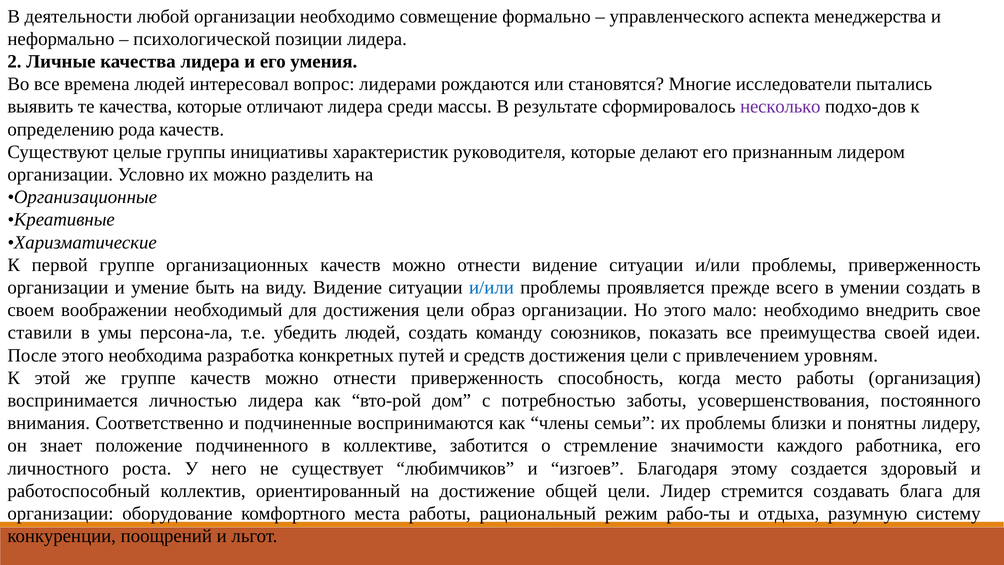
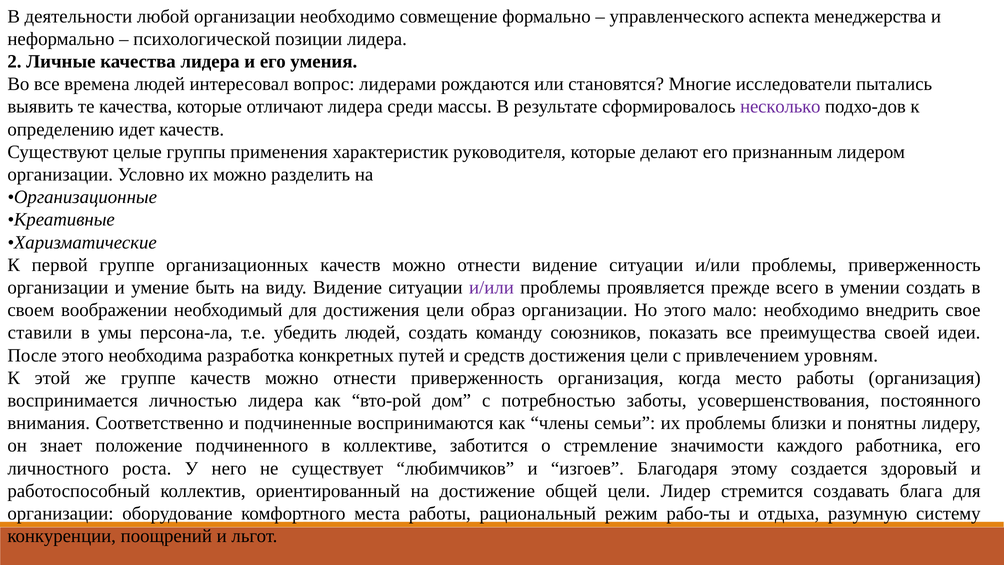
рода: рода -> идет
инициативы: инициативы -> применения
и/или at (491, 287) colour: blue -> purple
приверженность способность: способность -> организация
